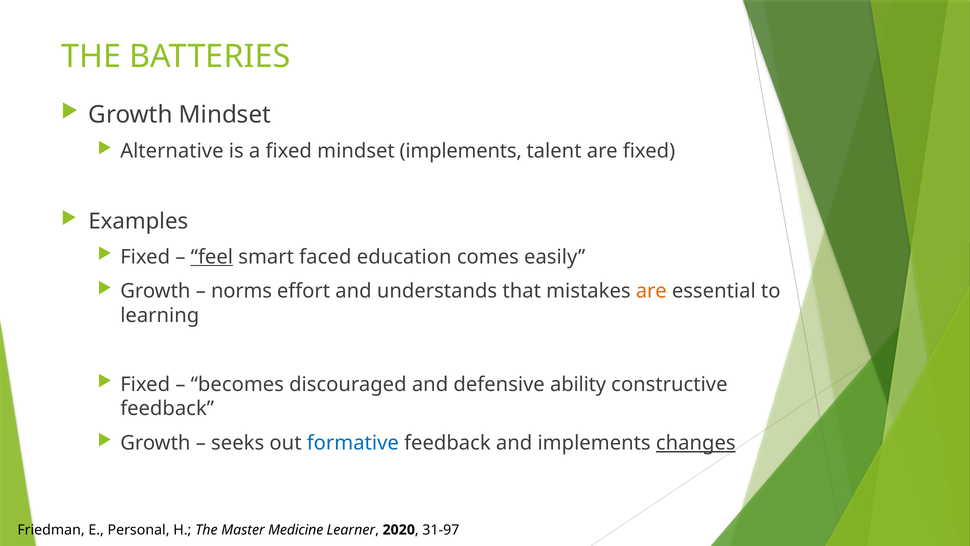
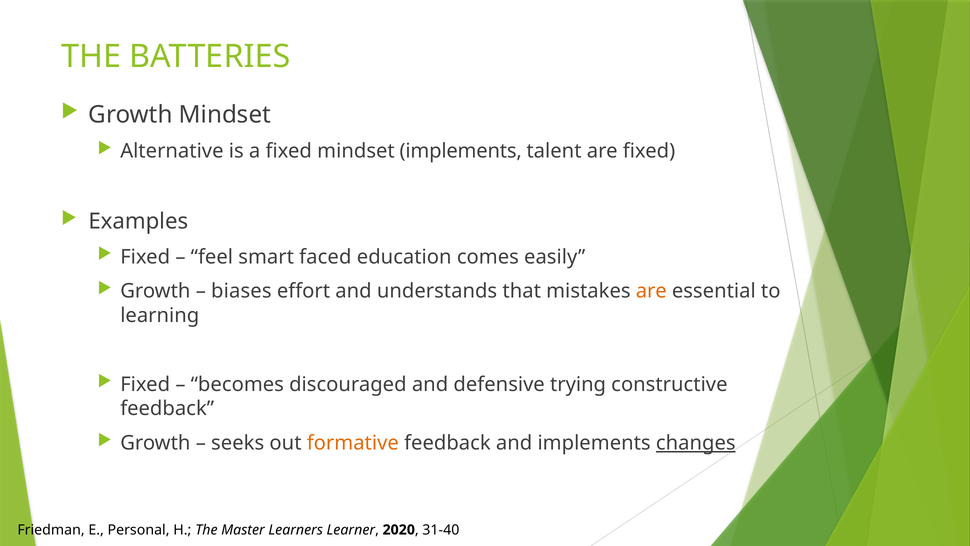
feel underline: present -> none
norms: norms -> biases
ability: ability -> trying
formative colour: blue -> orange
Medicine: Medicine -> Learners
31-97: 31-97 -> 31-40
